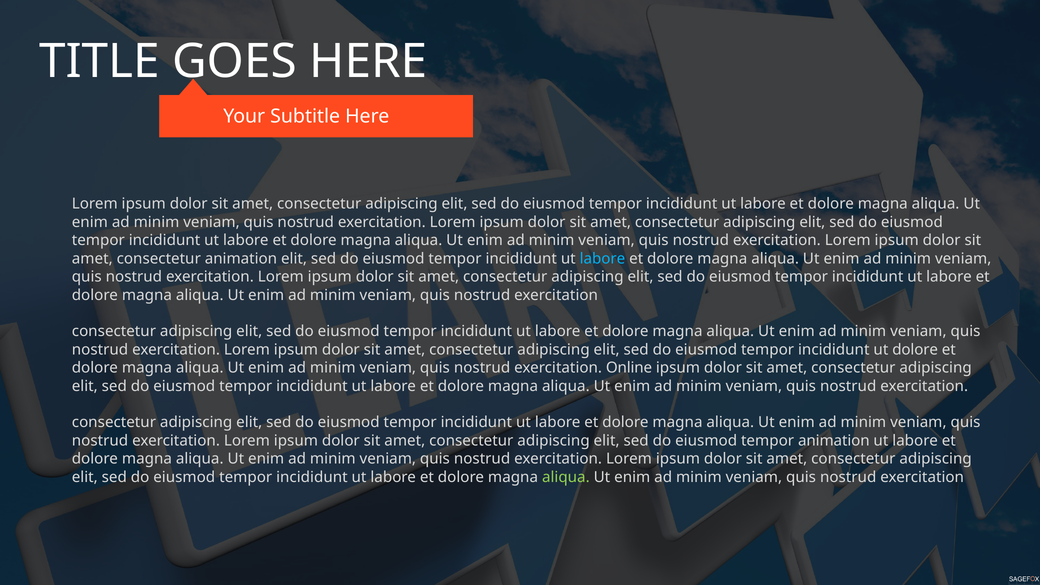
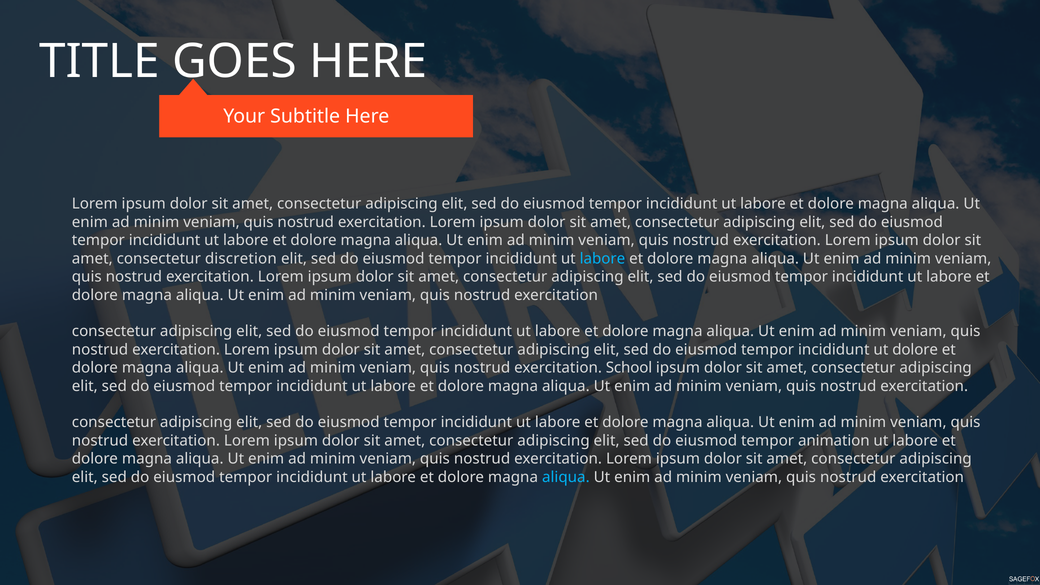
consectetur animation: animation -> discretion
Online: Online -> School
aliqua at (566, 477) colour: light green -> light blue
